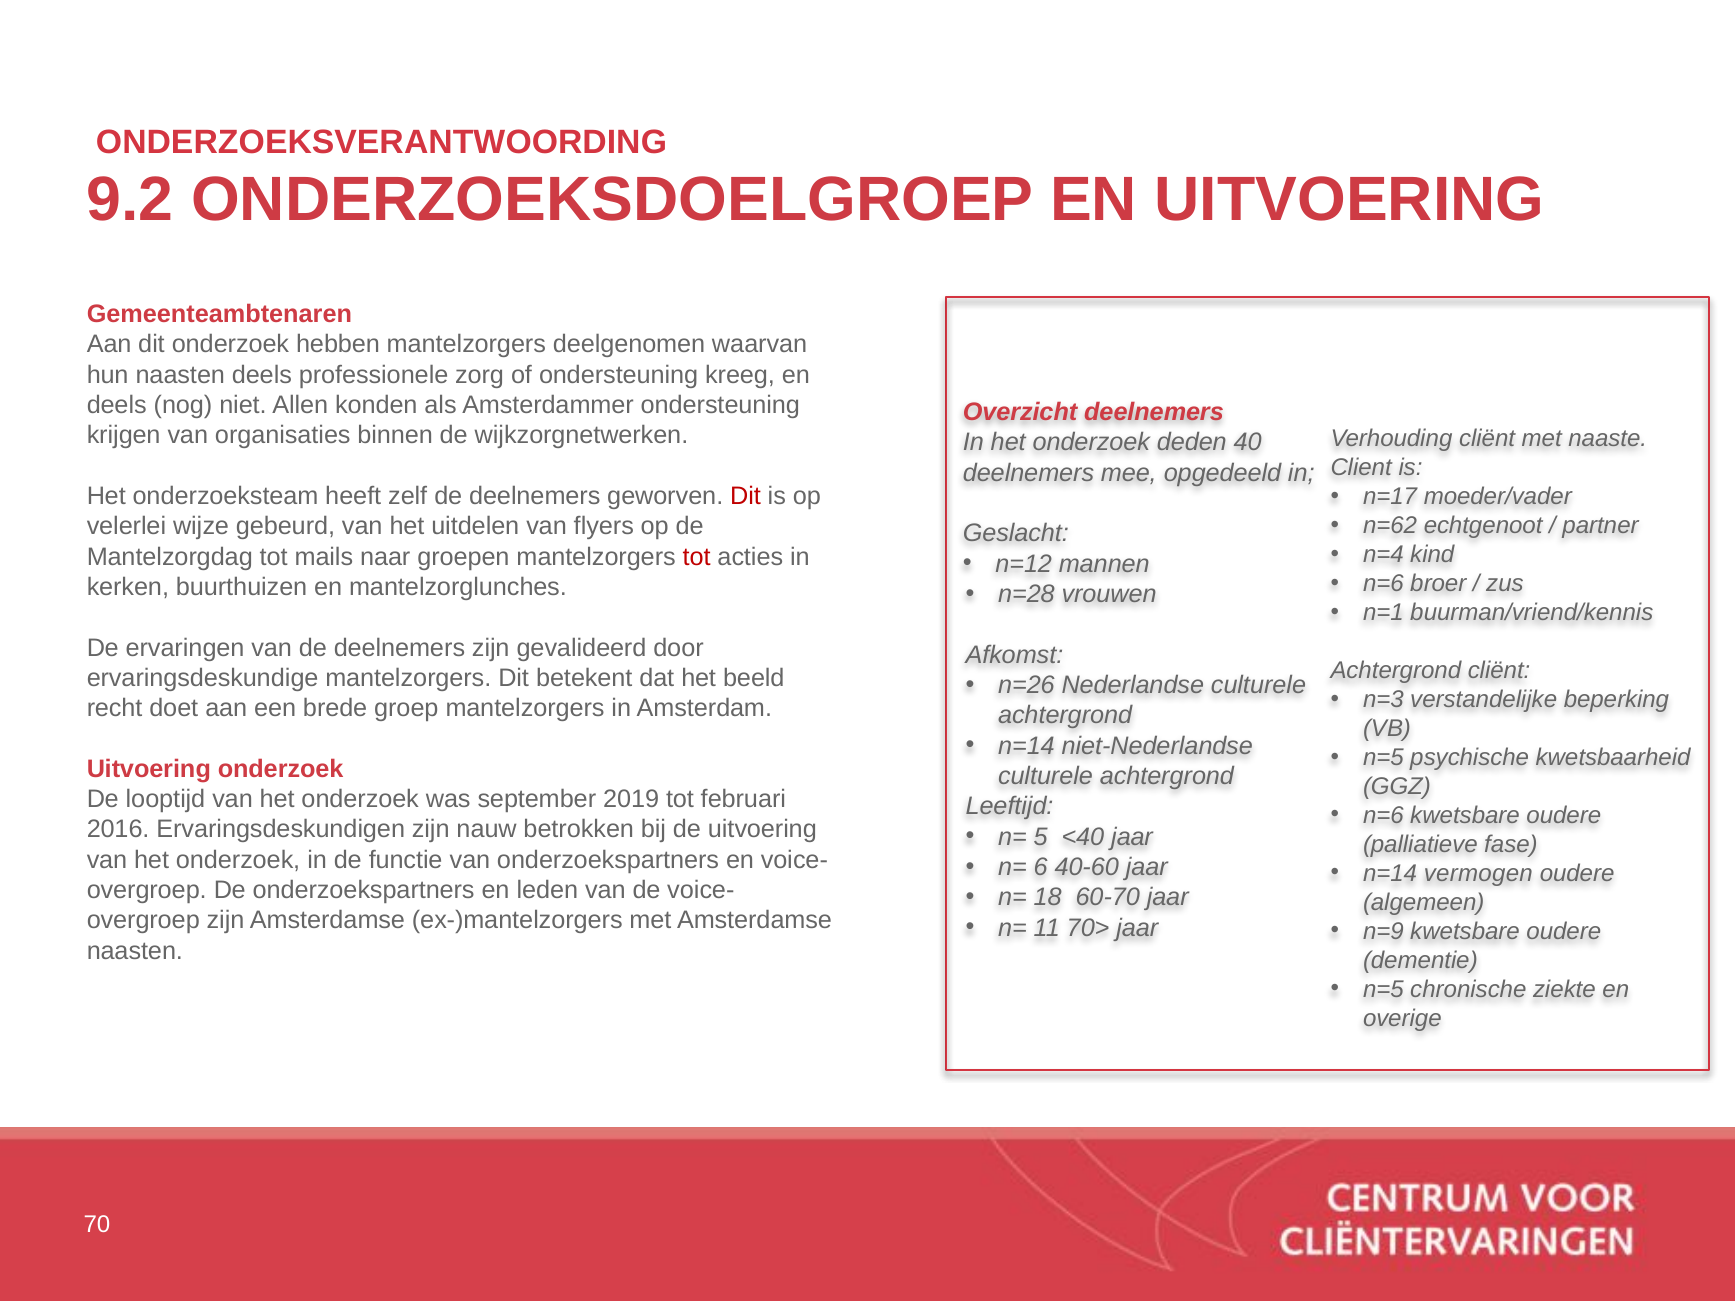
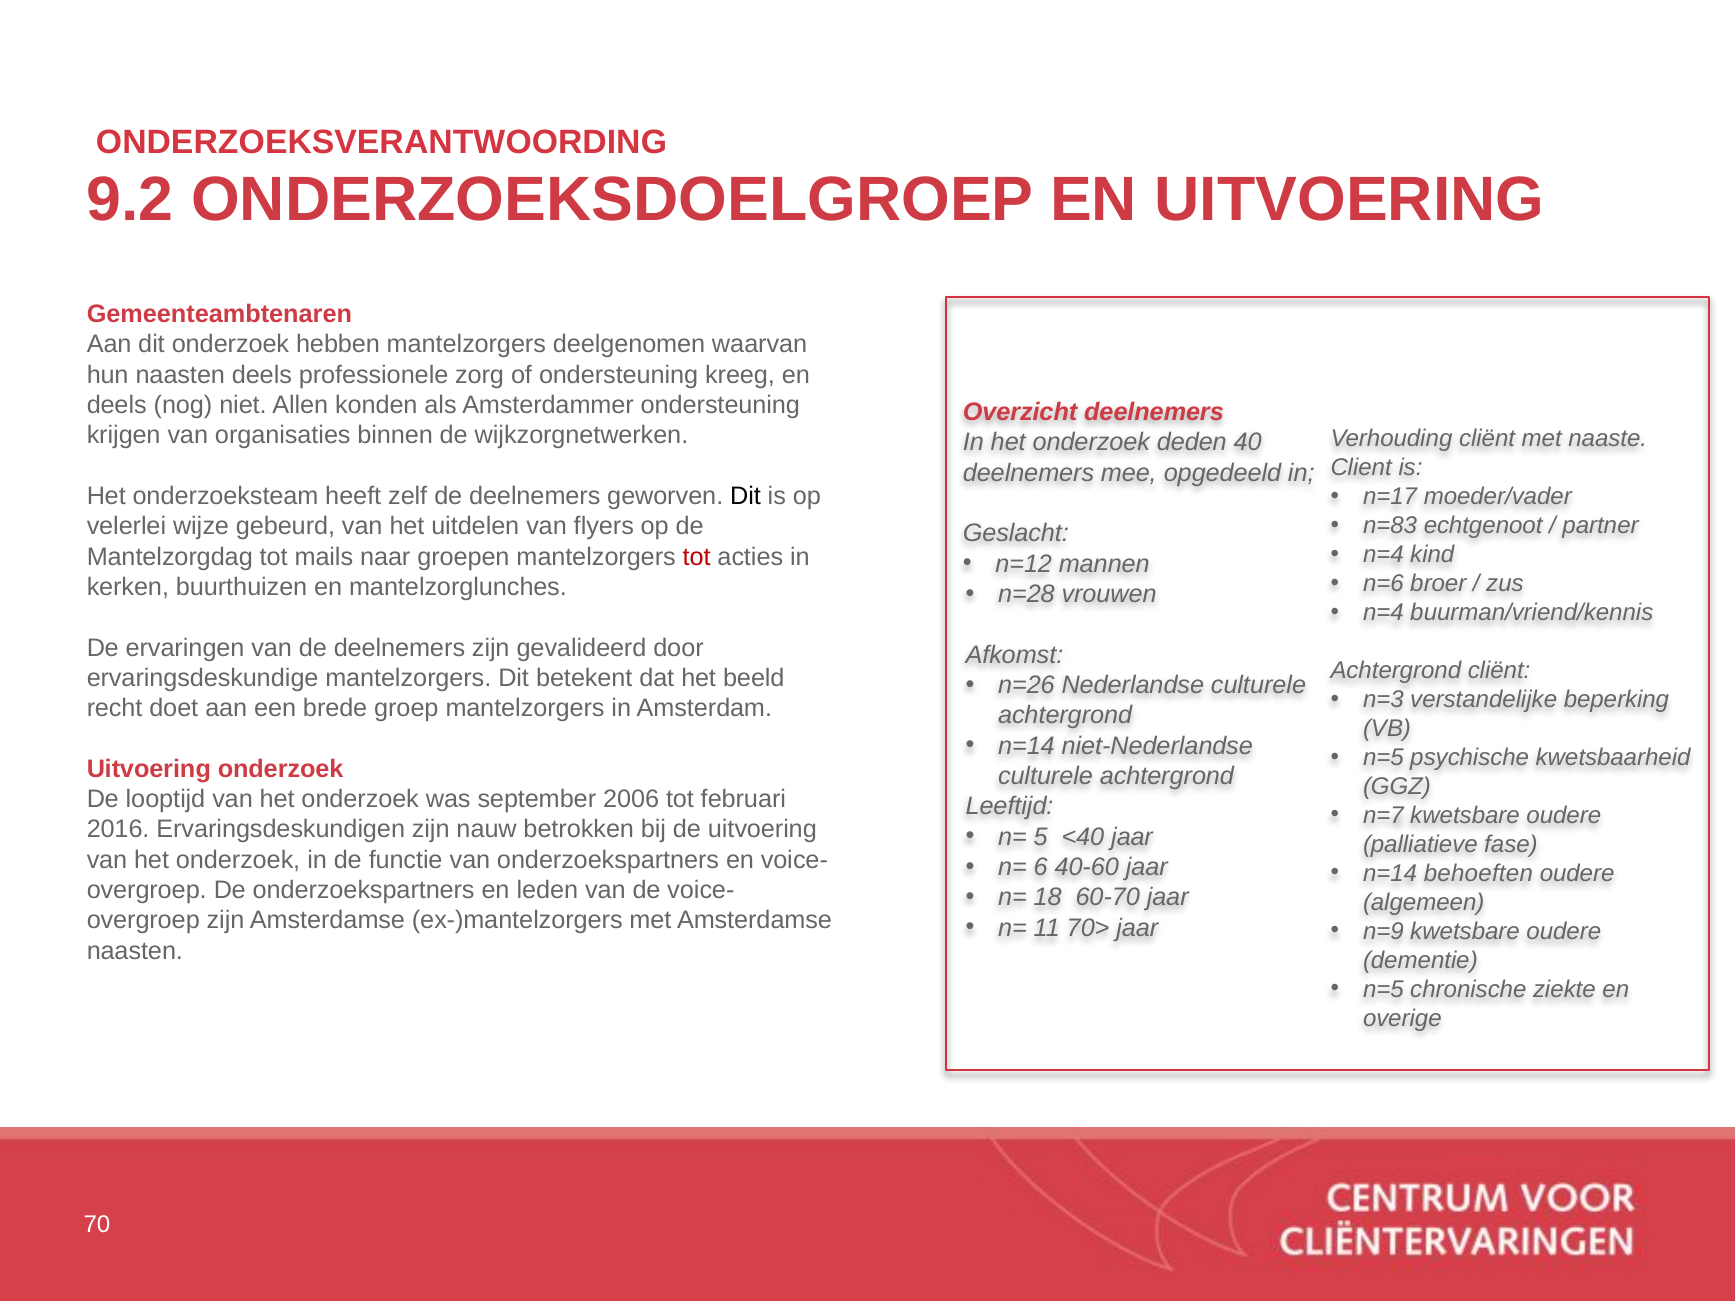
Dit at (745, 496) colour: red -> black
n=62: n=62 -> n=83
n=1 at (1383, 613): n=1 -> n=4
2019: 2019 -> 2006
n=6 at (1383, 816): n=6 -> n=7
vermogen: vermogen -> behoeften
